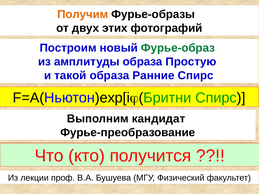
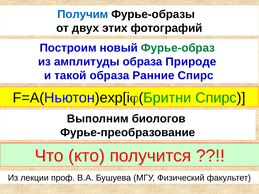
Получим colour: orange -> blue
Простую: Простую -> Природе
кандидат: кандидат -> биологов
